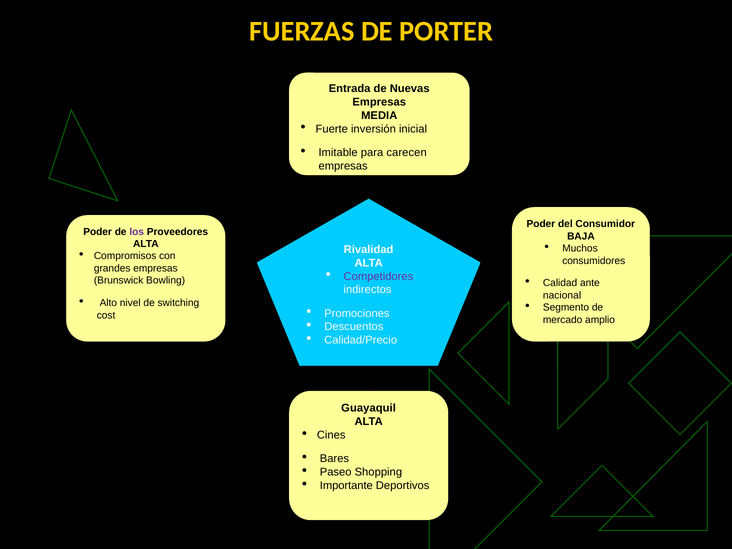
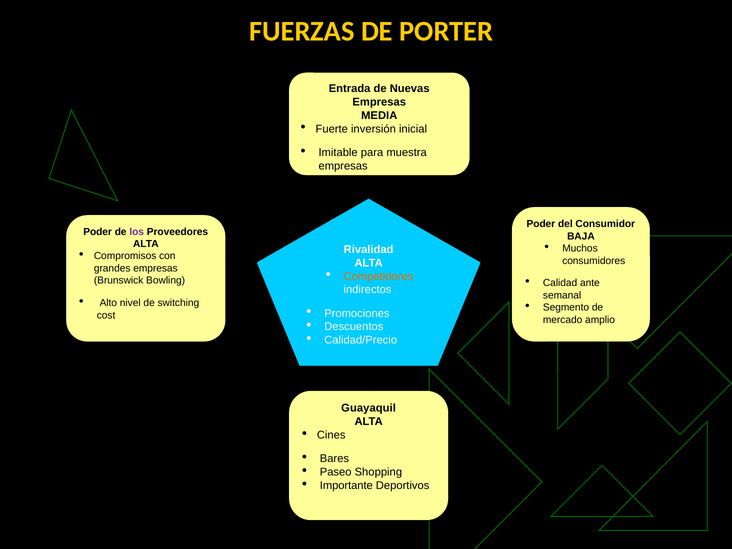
carecen: carecen -> muestra
Competidores colour: purple -> orange
nacional: nacional -> semanal
